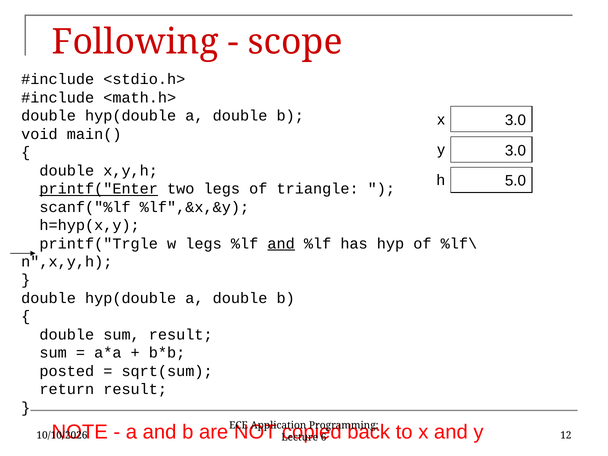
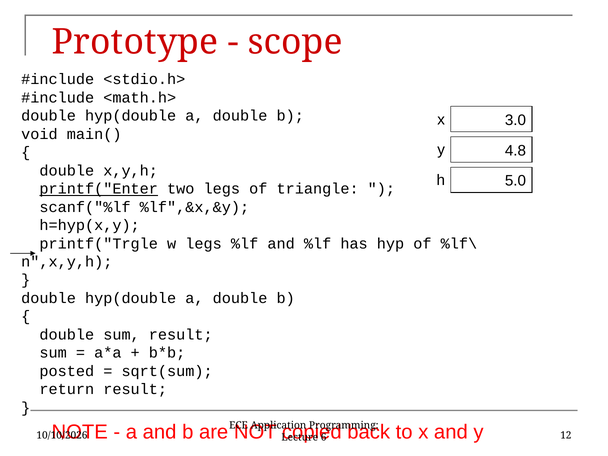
Following: Following -> Prototype
3.0 at (515, 151): 3.0 -> 4.8
and at (281, 243) underline: present -> none
